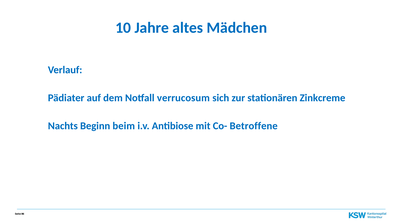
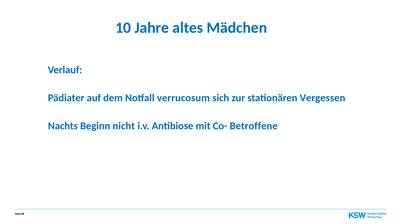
Zinkcreme: Zinkcreme -> Vergessen
beim: beim -> nicht
